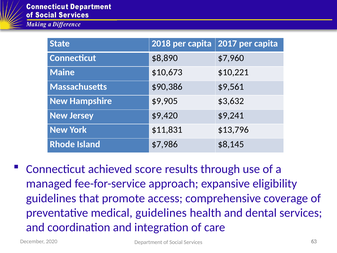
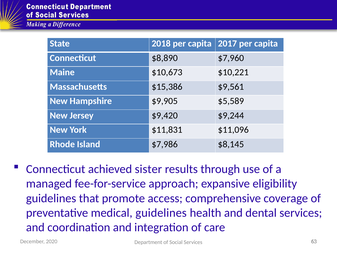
$90,386: $90,386 -> $15,386
$3,632: $3,632 -> $5,589
$9,241: $9,241 -> $9,244
$13,796: $13,796 -> $11,096
score: score -> sister
